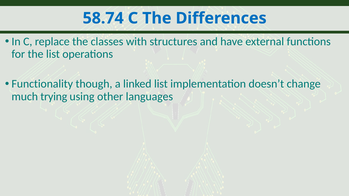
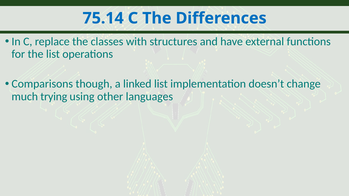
58.74: 58.74 -> 75.14
Functionality: Functionality -> Comparisons
